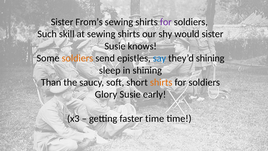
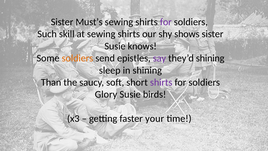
From’s: From’s -> Must’s
would: would -> shows
say colour: blue -> purple
shirts at (161, 82) colour: orange -> purple
early: early -> birds
faster time: time -> your
